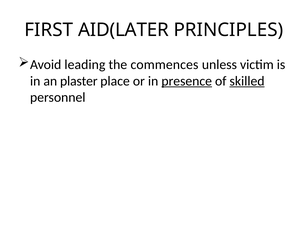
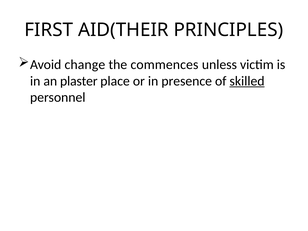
AID(LATER: AID(LATER -> AID(THEIR
leading: leading -> change
presence underline: present -> none
